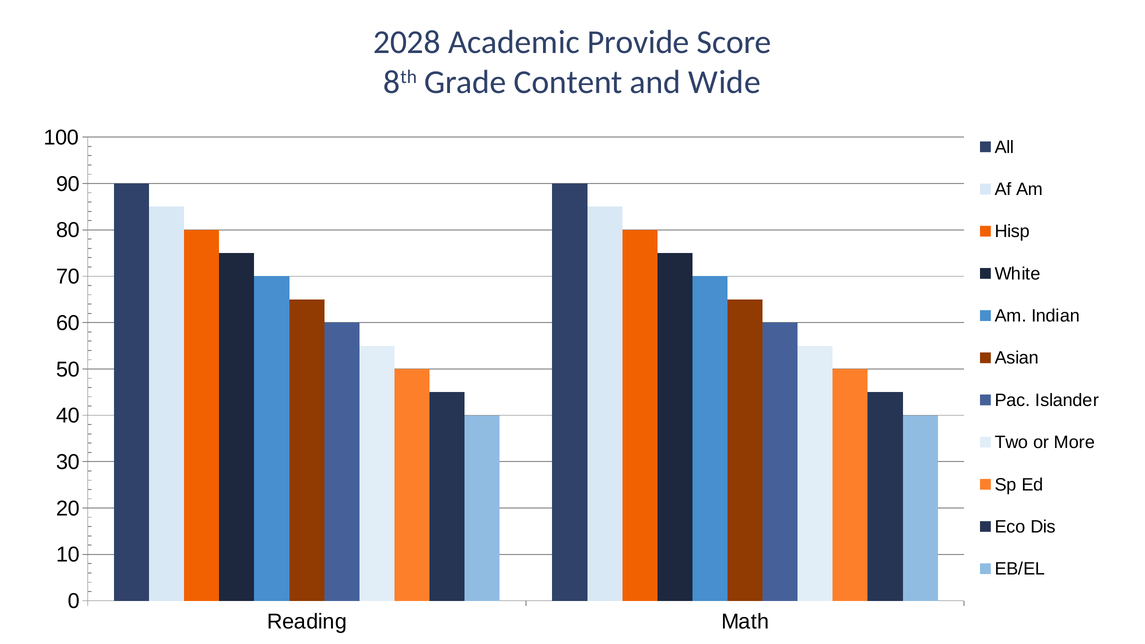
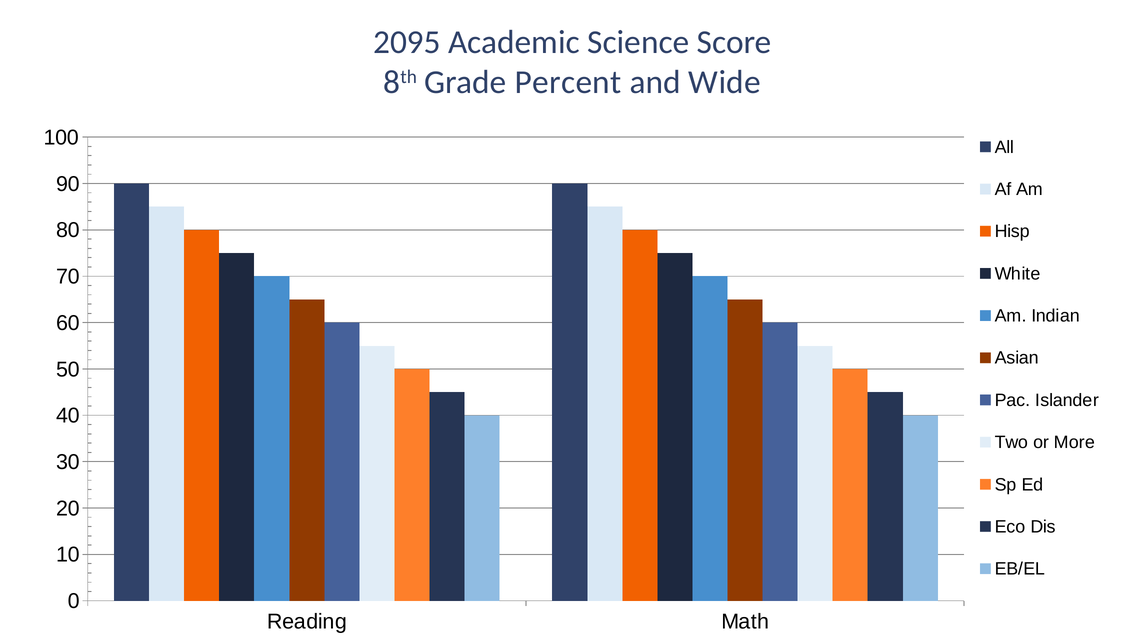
2028: 2028 -> 2095
Provide: Provide -> Science
Content: Content -> Percent
